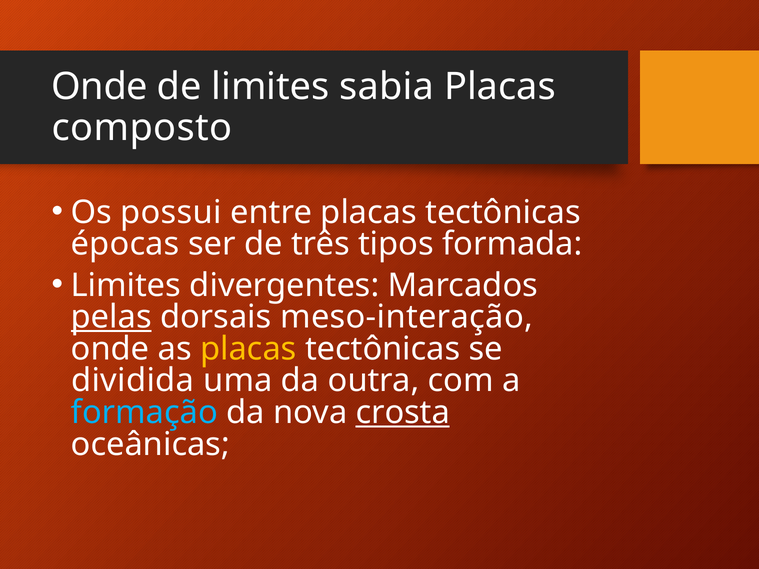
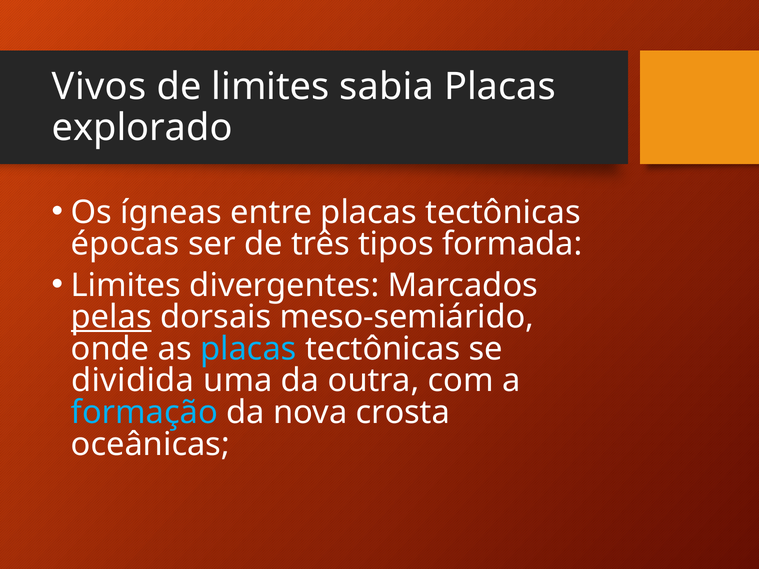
Onde at (100, 87): Onde -> Vivos
composto: composto -> explorado
possui: possui -> ígneas
meso-interação: meso-interação -> meso-semiárido
placas at (248, 349) colour: yellow -> light blue
crosta underline: present -> none
